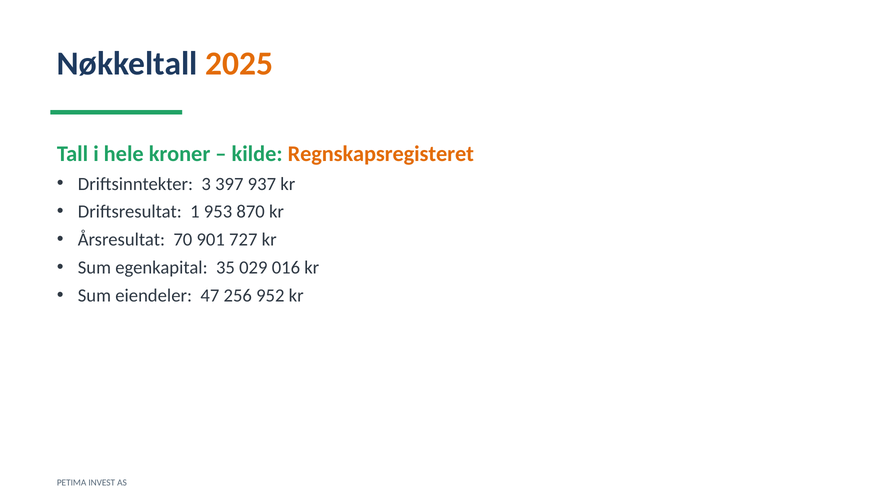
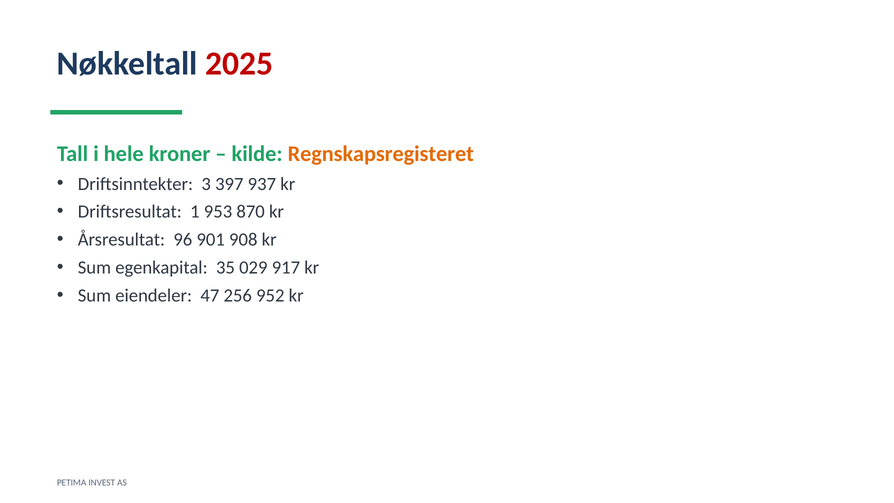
2025 colour: orange -> red
70: 70 -> 96
727: 727 -> 908
016: 016 -> 917
